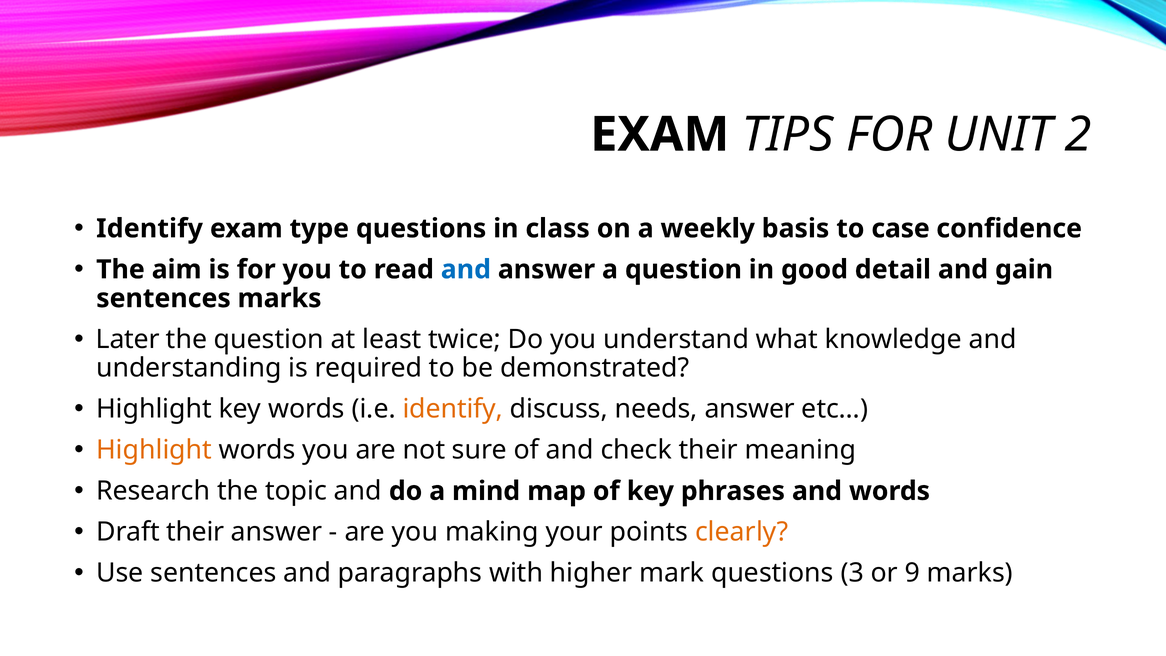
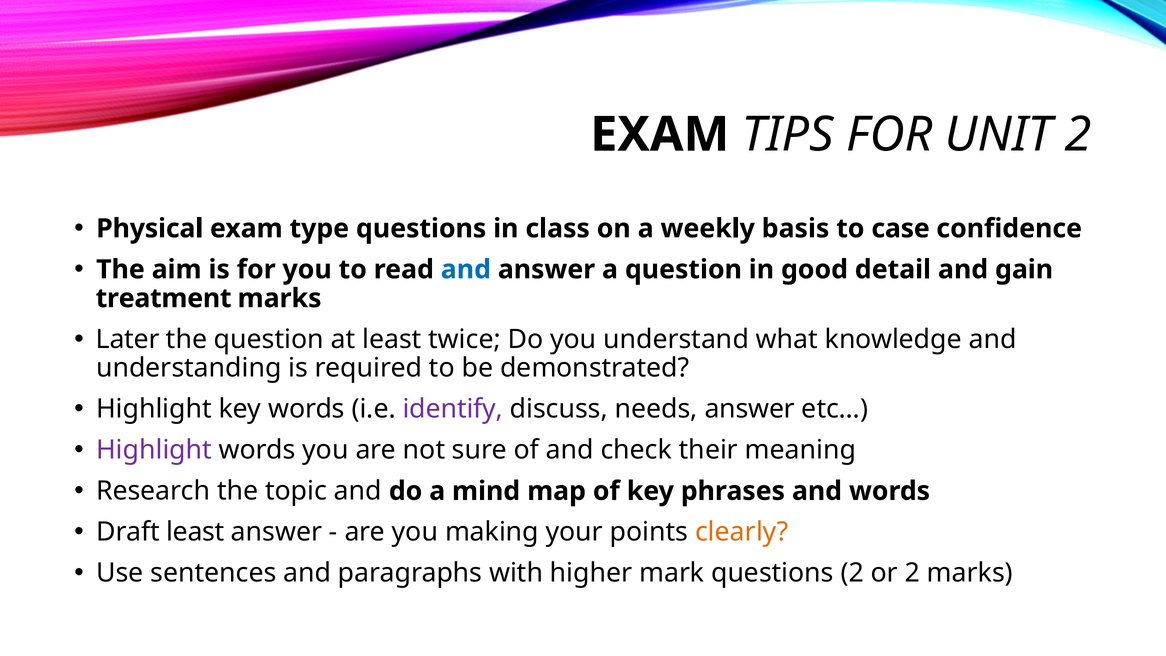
Identify at (150, 229): Identify -> Physical
sentences at (163, 298): sentences -> treatment
identify at (453, 409) colour: orange -> purple
Highlight at (154, 450) colour: orange -> purple
Draft their: their -> least
questions 3: 3 -> 2
or 9: 9 -> 2
